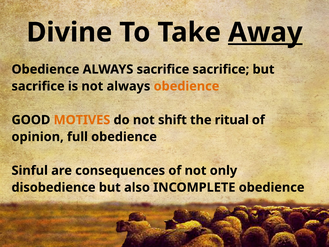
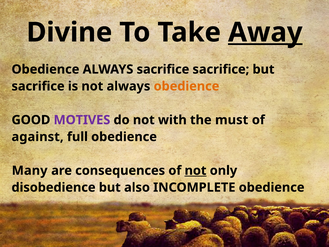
MOTIVES colour: orange -> purple
shift: shift -> with
ritual: ritual -> must
opinion: opinion -> against
Sinful: Sinful -> Many
not at (196, 170) underline: none -> present
